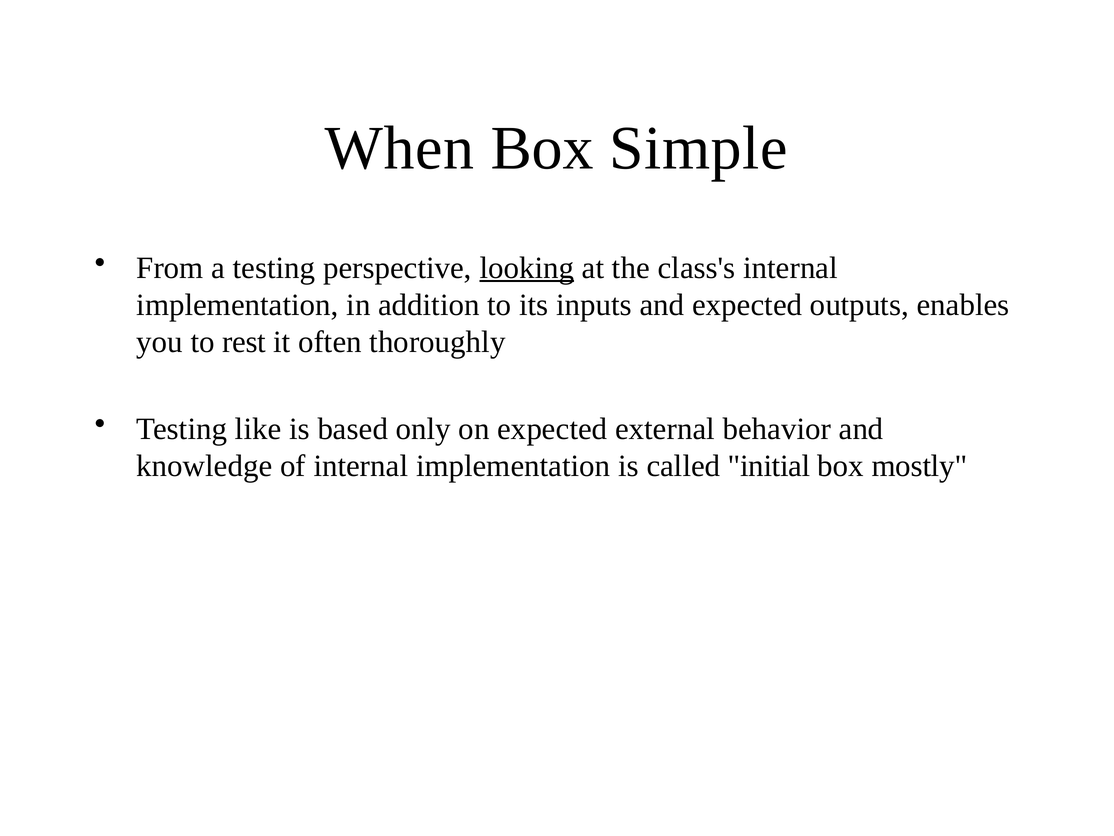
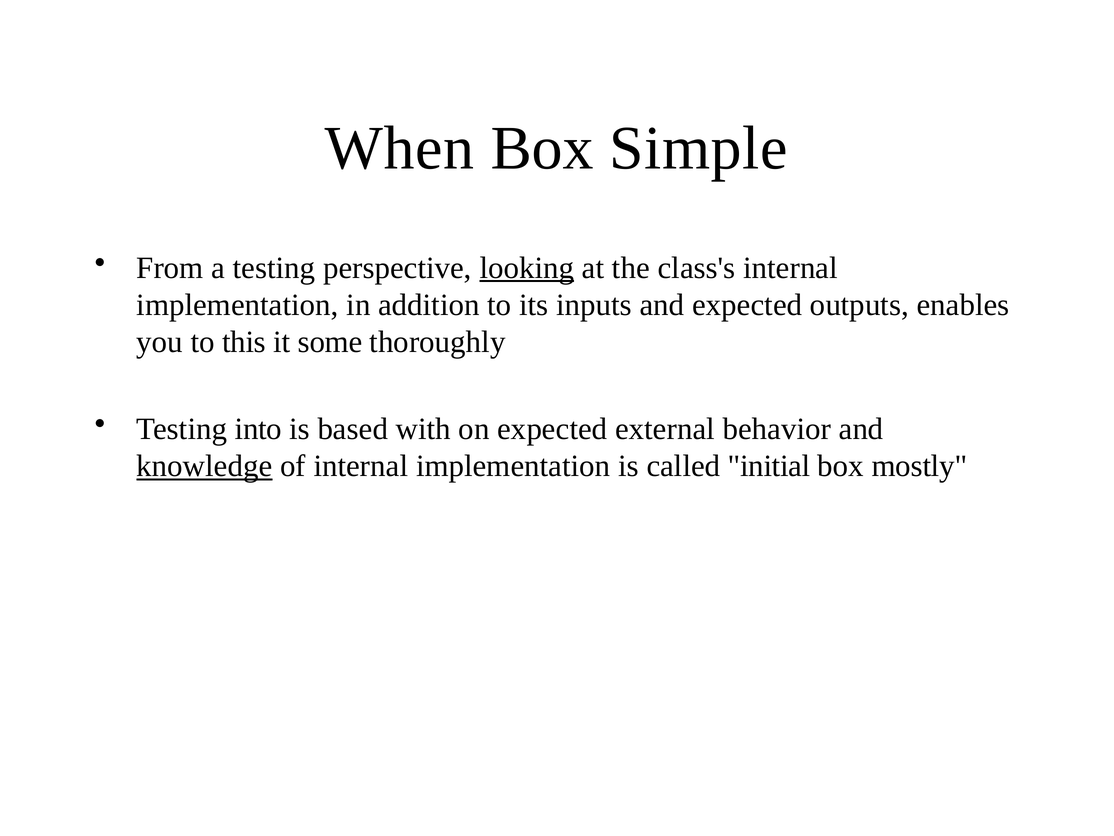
rest: rest -> this
often: often -> some
like: like -> into
only: only -> with
knowledge underline: none -> present
